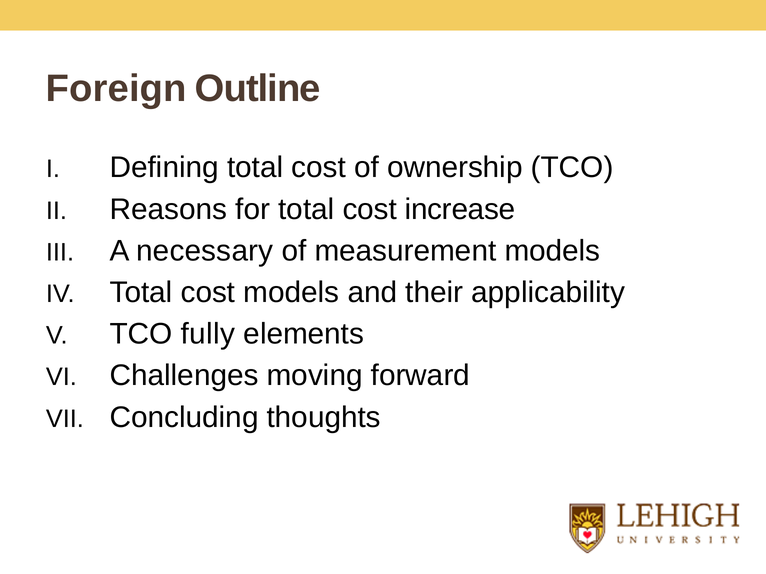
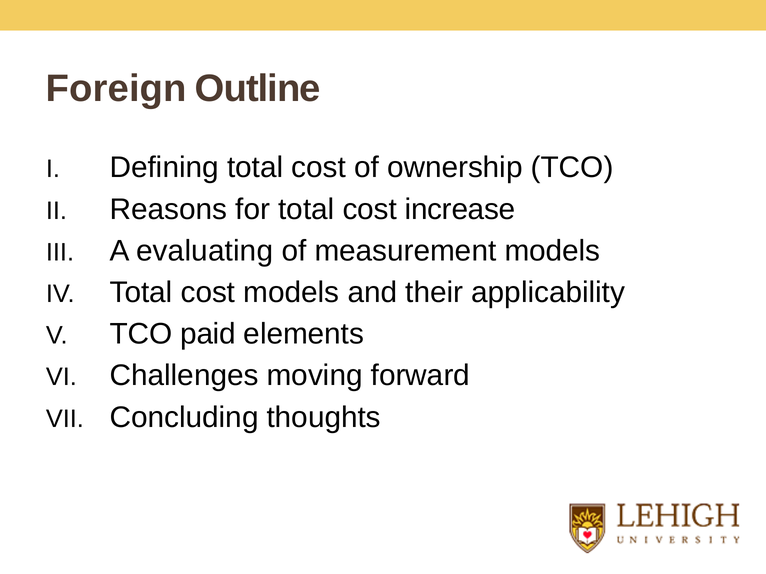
necessary: necessary -> evaluating
fully: fully -> paid
